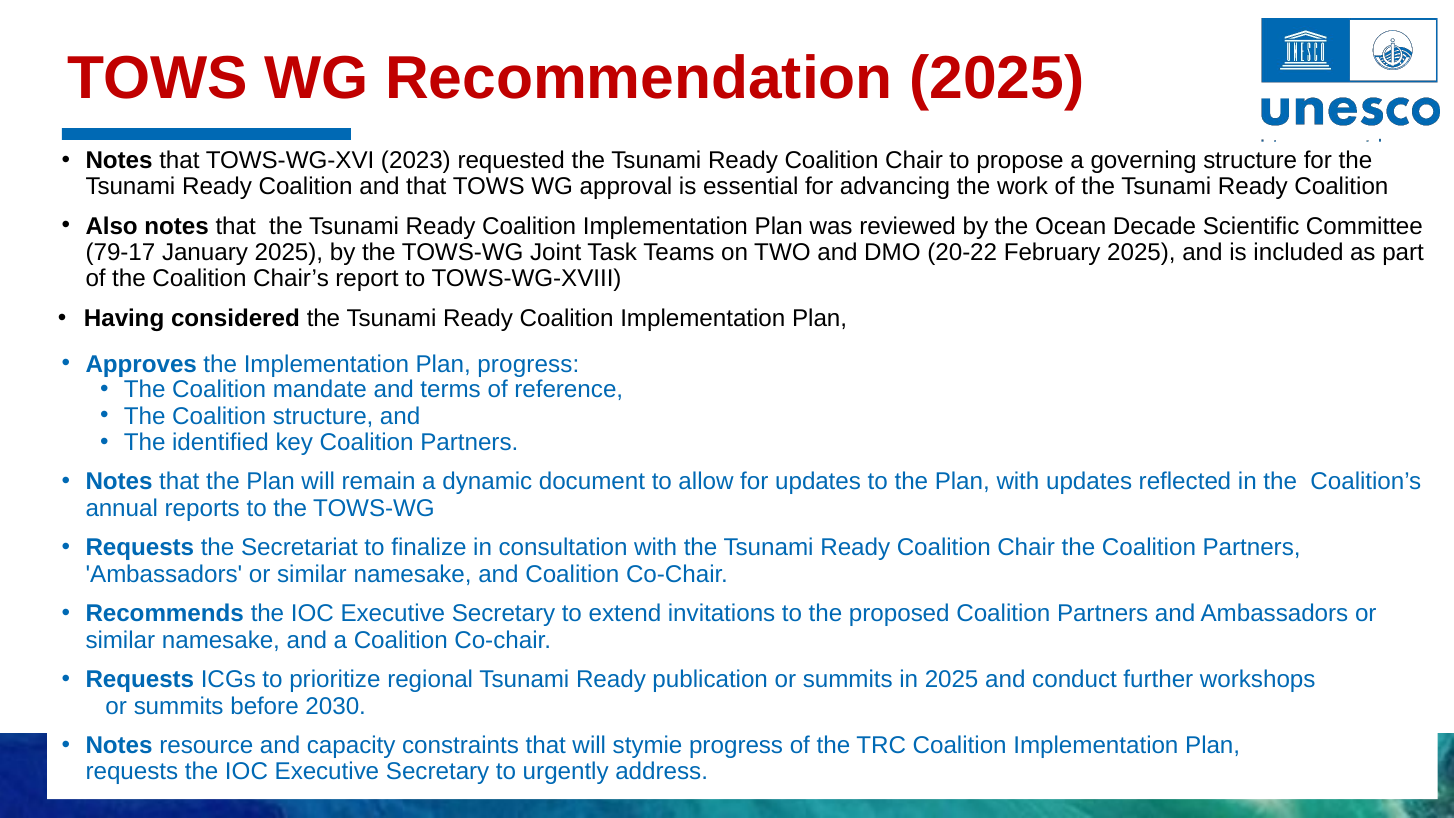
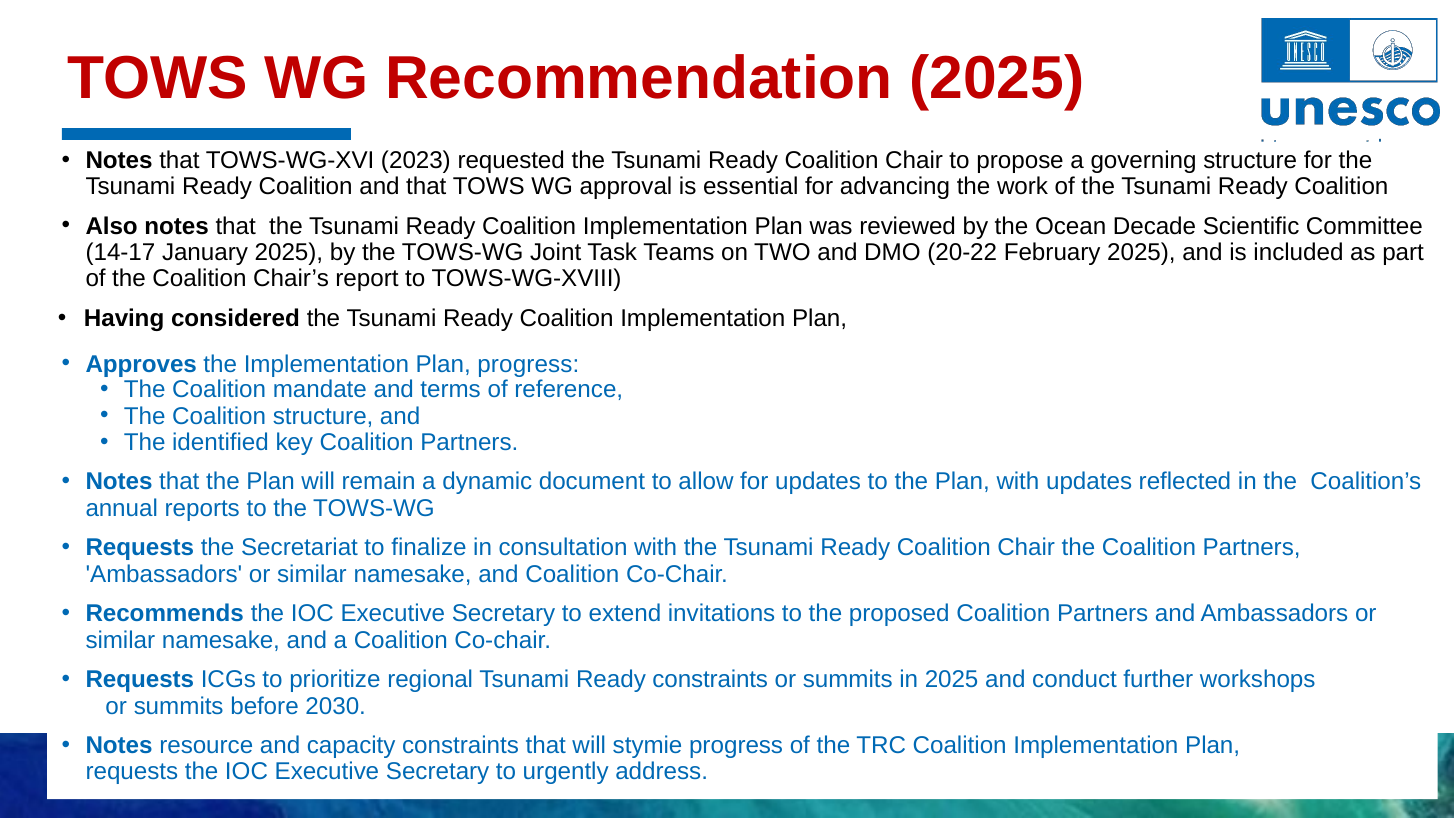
79-17: 79-17 -> 14-17
Ready publication: publication -> constraints
